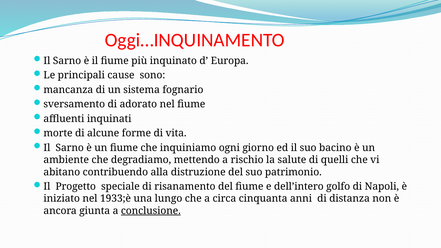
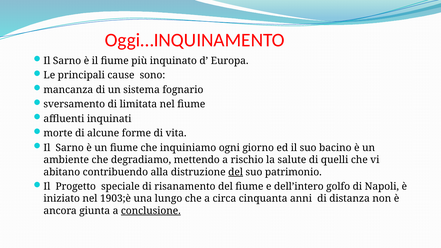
adorato: adorato -> limitata
del at (236, 172) underline: none -> present
1933;è: 1933;è -> 1903;è
